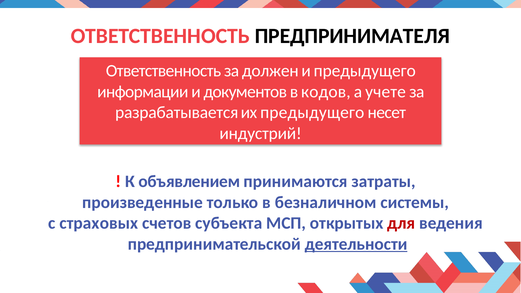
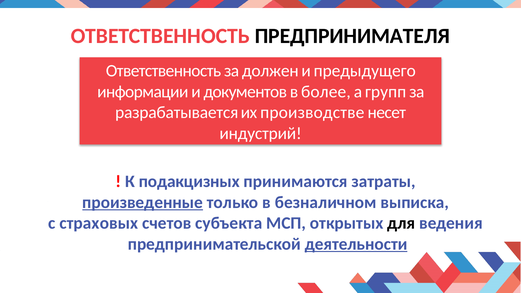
кодов: кодов -> более
учете: учете -> групп
их предыдущего: предыдущего -> производстве
объявлением: объявлением -> подакцизных
произведенные underline: none -> present
системы: системы -> выписка
для colour: red -> black
